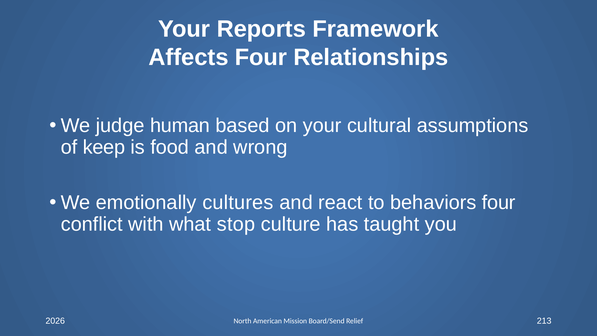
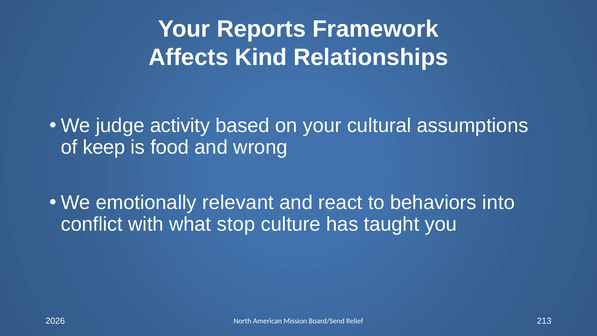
Affects Four: Four -> Kind
human: human -> activity
cultures: cultures -> relevant
behaviors four: four -> into
